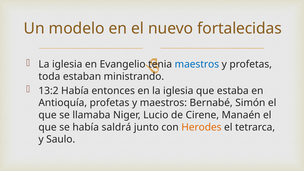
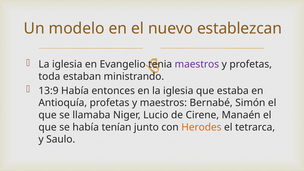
fortalecidas: fortalecidas -> establezcan
maestros at (197, 64) colour: blue -> purple
13:2: 13:2 -> 13:9
saldrá: saldrá -> tenían
